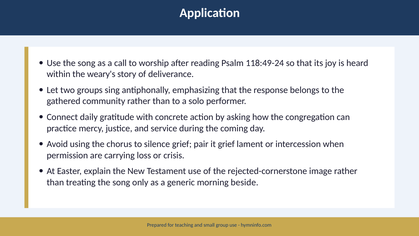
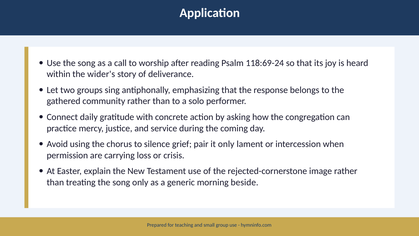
118:49-24: 118:49-24 -> 118:69-24
weary's: weary's -> wider's
it grief: grief -> only
